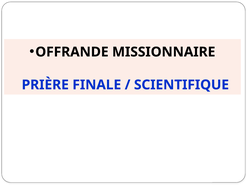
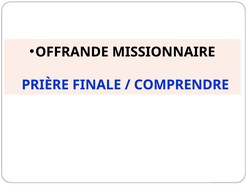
SCIENTIFIQUE: SCIENTIFIQUE -> COMPRENDRE
